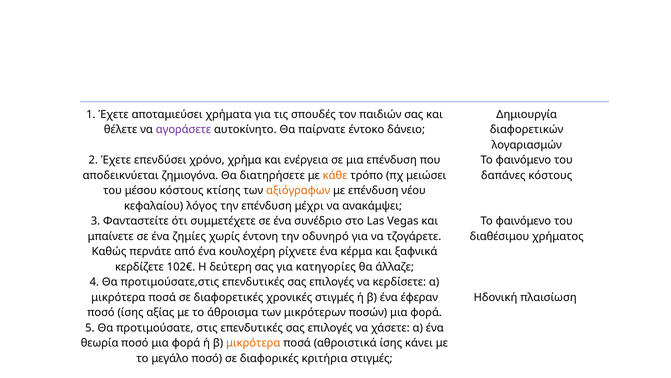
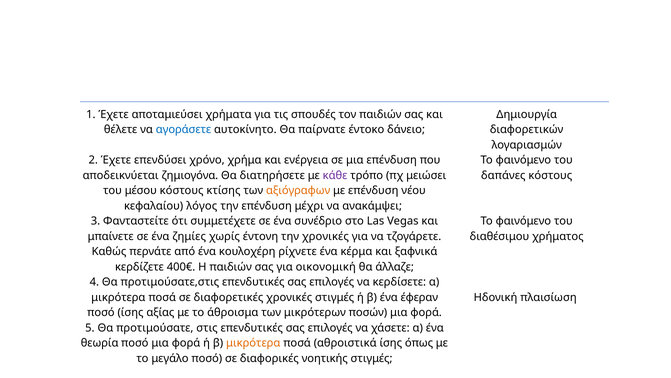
αγοράσετε colour: purple -> blue
κάθε colour: orange -> purple
την οδυνηρό: οδυνηρό -> χρονικές
102€: 102€ -> 400€
Η δεύτερη: δεύτερη -> παιδιών
κατηγορίες: κατηγορίες -> οικονομική
κάνει: κάνει -> όπως
κριτήρια: κριτήρια -> νοητικής
